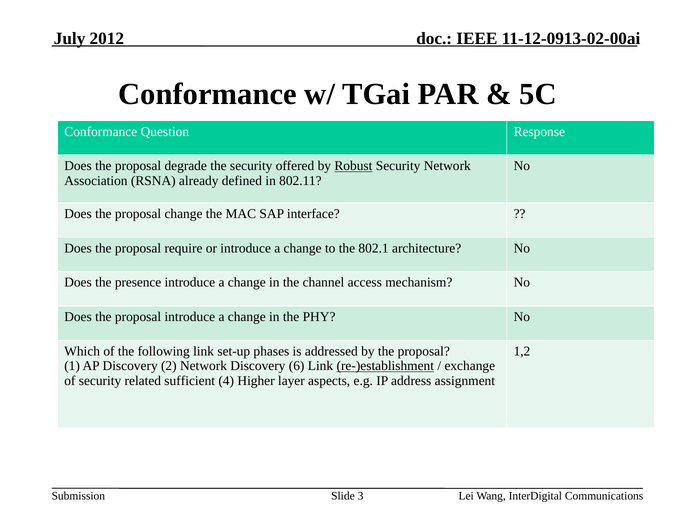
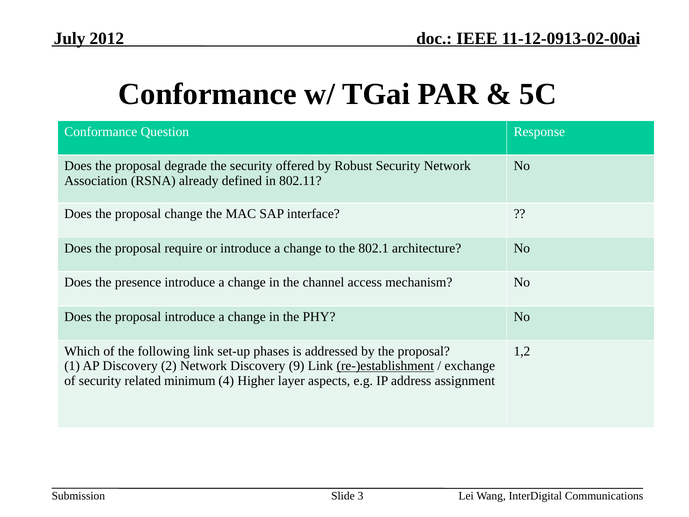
Robust underline: present -> none
6: 6 -> 9
sufficient: sufficient -> minimum
